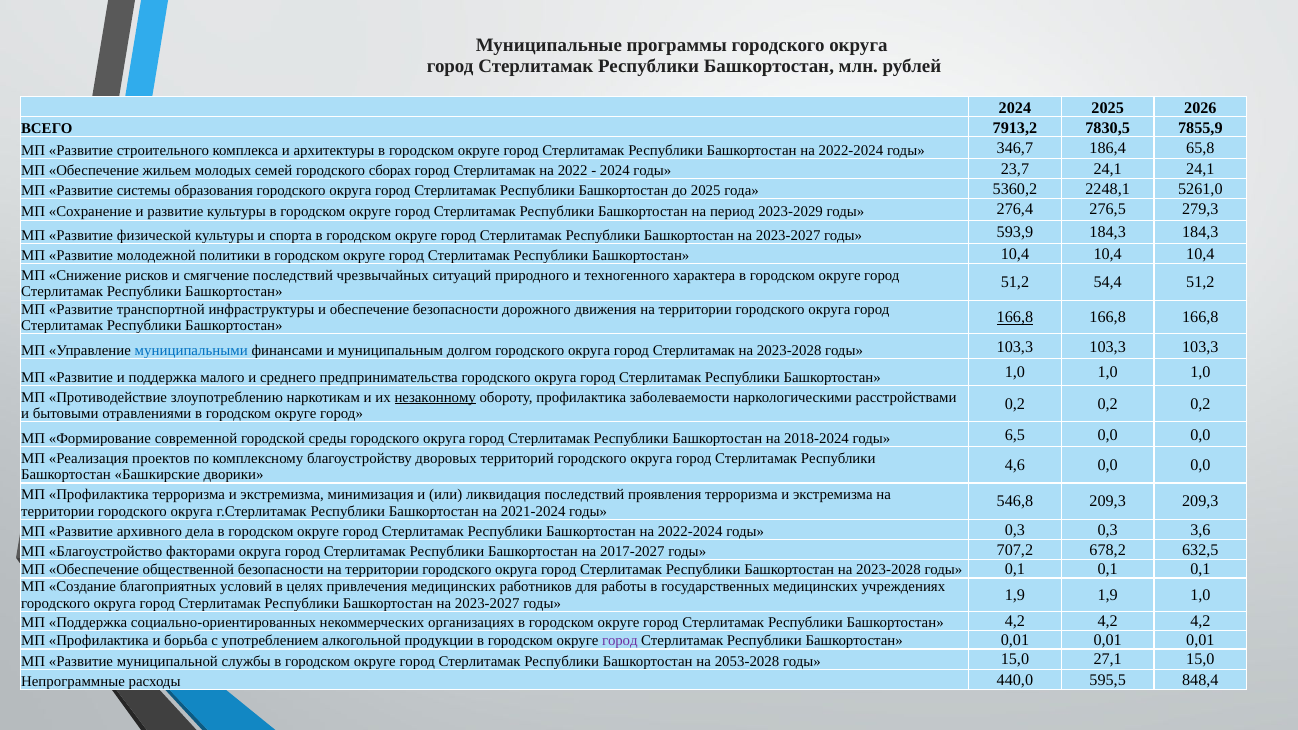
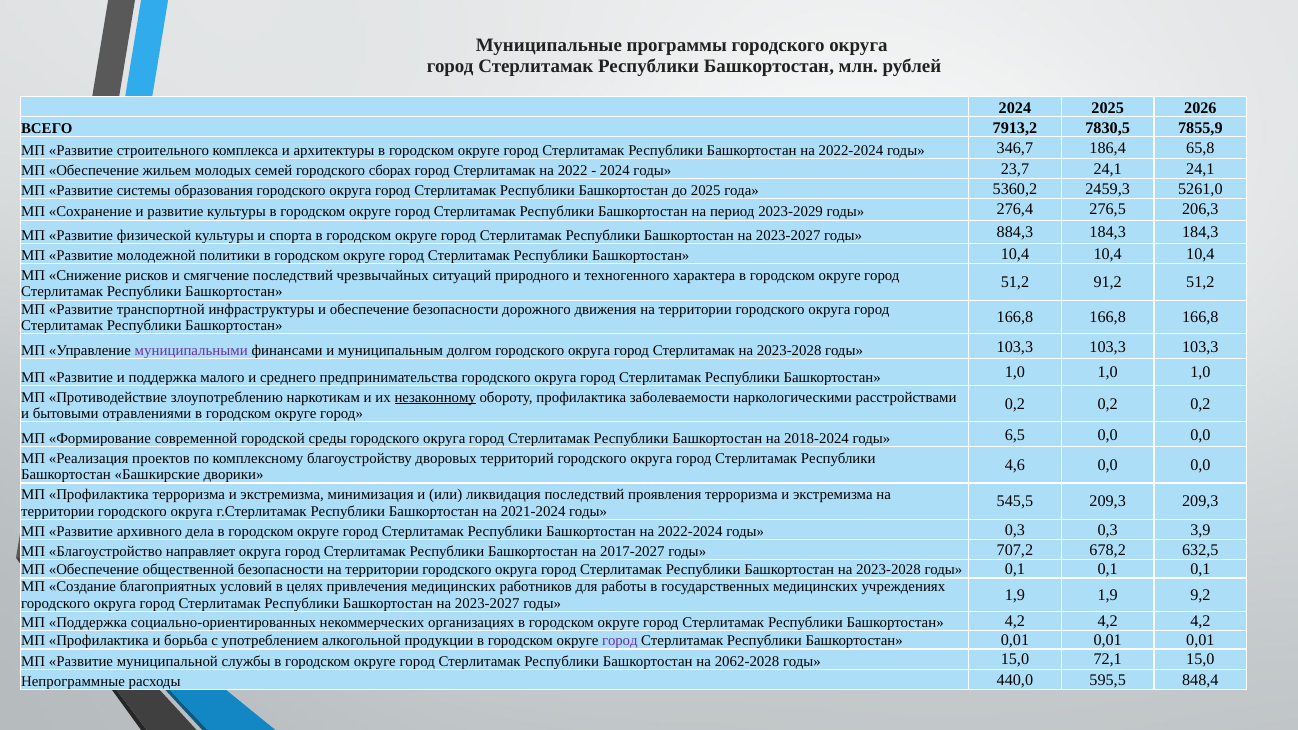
2248,1: 2248,1 -> 2459,3
279,3: 279,3 -> 206,3
593,9: 593,9 -> 884,3
54,4: 54,4 -> 91,2
166,8 at (1015, 317) underline: present -> none
муниципальными colour: blue -> purple
546,8: 546,8 -> 545,5
3,6: 3,6 -> 3,9
факторами: факторами -> направляет
1,9 1,0: 1,0 -> 9,2
2053-2028: 2053-2028 -> 2062-2028
27,1: 27,1 -> 72,1
